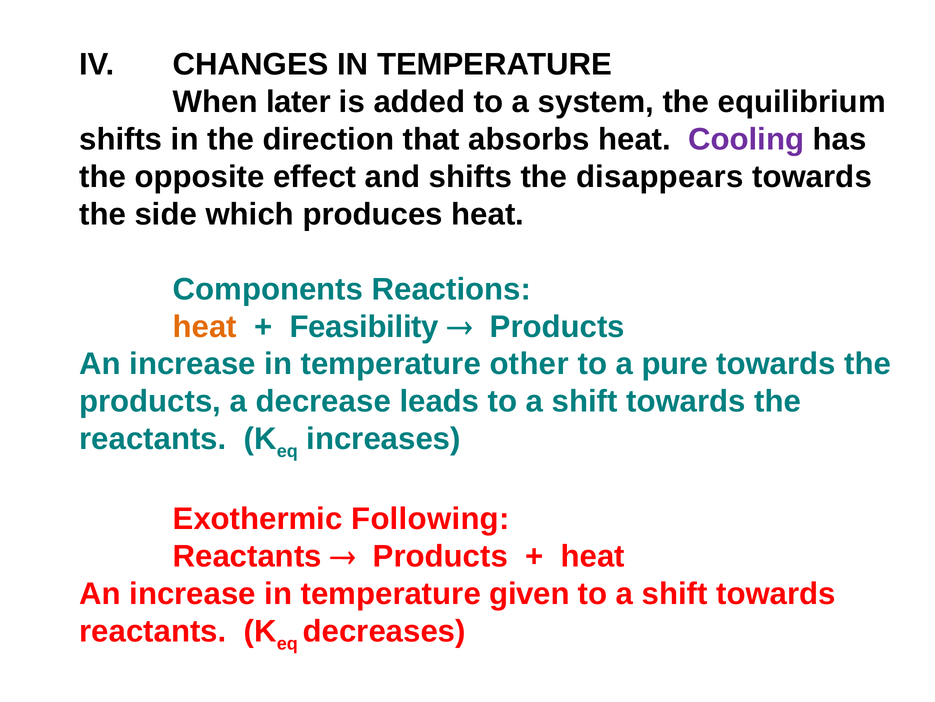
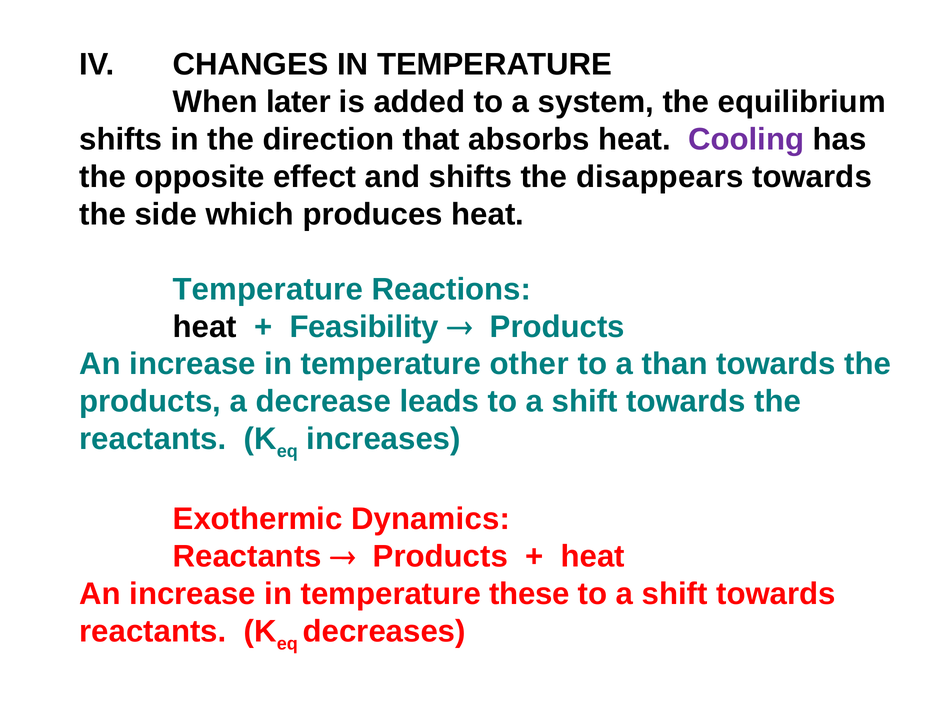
Components at (268, 289): Components -> Temperature
heat at (205, 326) colour: orange -> black
pure: pure -> than
Following: Following -> Dynamics
given: given -> these
